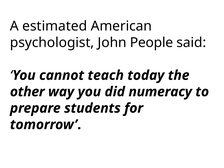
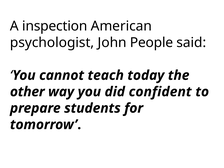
estimated: estimated -> inspection
numeracy: numeracy -> confident
